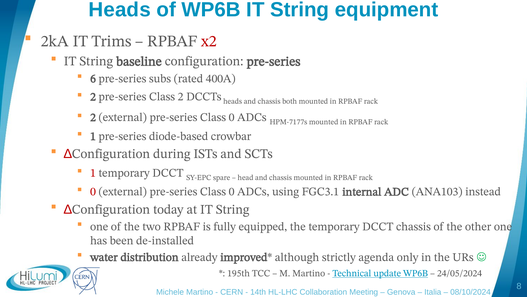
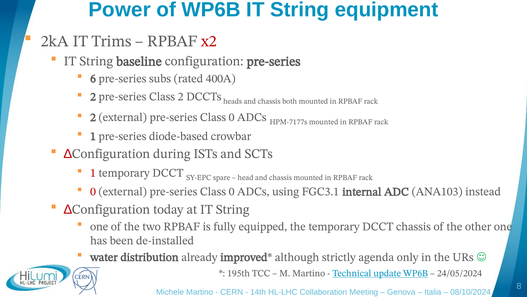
Heads at (120, 10): Heads -> Power
